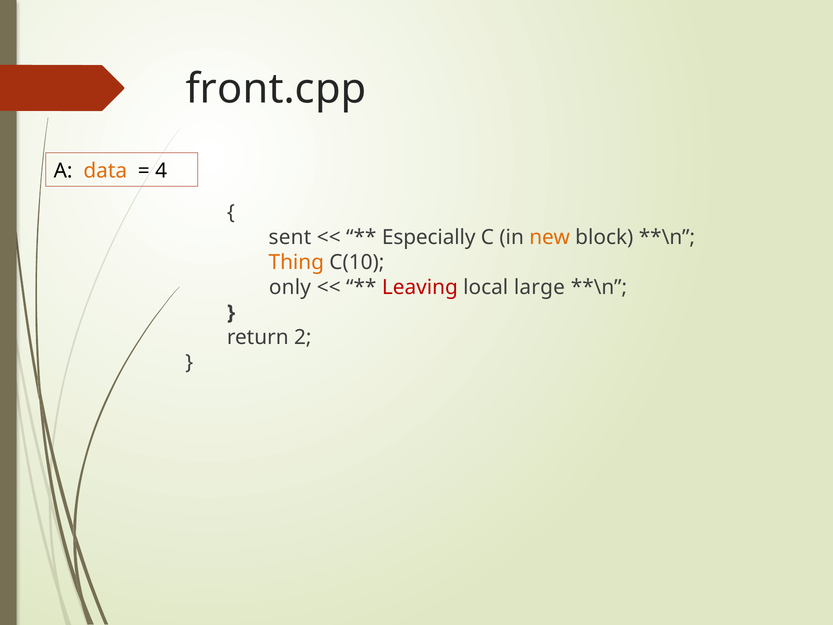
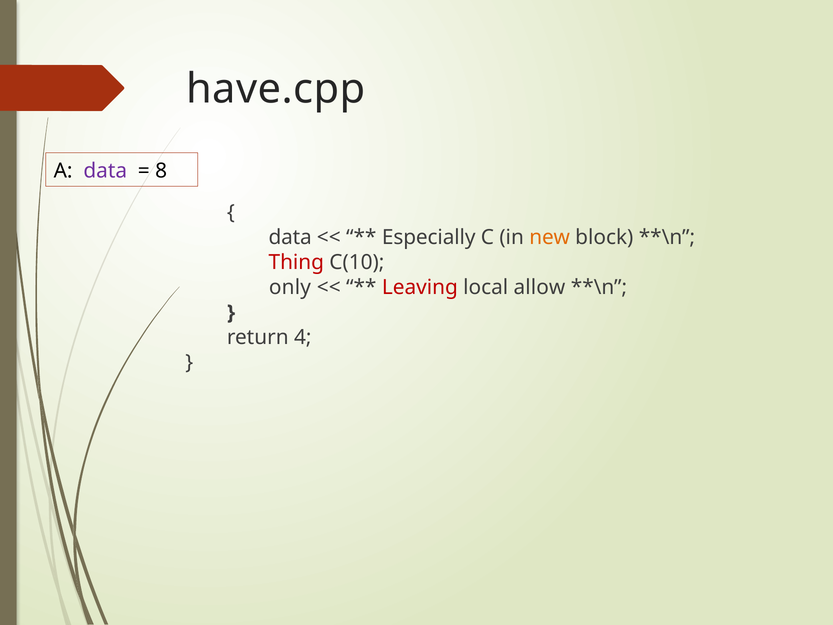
front.cpp: front.cpp -> have.cpp
data at (105, 171) colour: orange -> purple
4: 4 -> 8
sent at (290, 237): sent -> data
Thing colour: orange -> red
large: large -> allow
2: 2 -> 4
